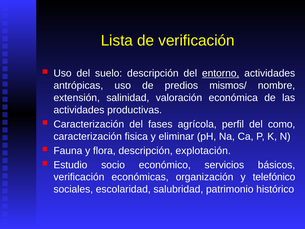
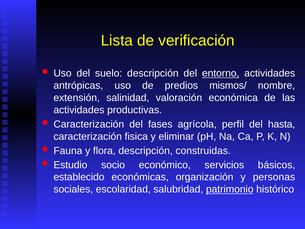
como: como -> hasta
explotación: explotación -> construidas
verificación at (79, 177): verificación -> establecido
telefónico: telefónico -> personas
patrimonio underline: none -> present
